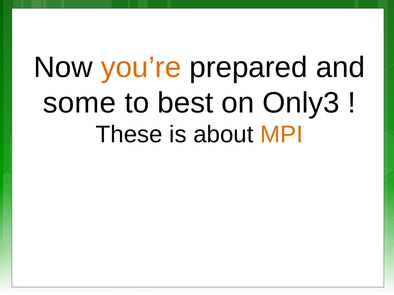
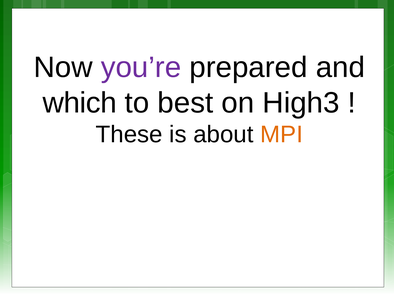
you’re colour: orange -> purple
some: some -> which
Only3: Only3 -> High3
